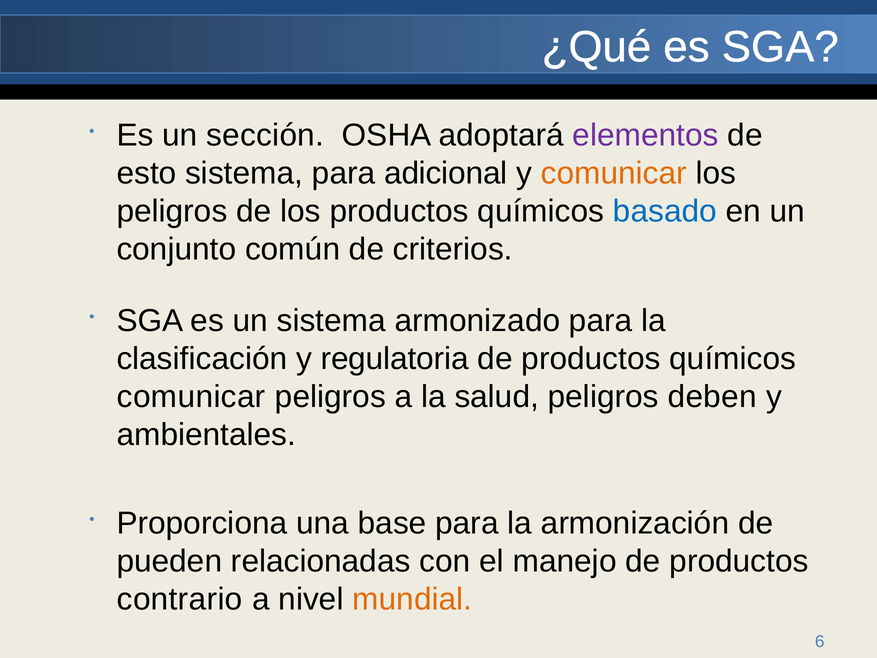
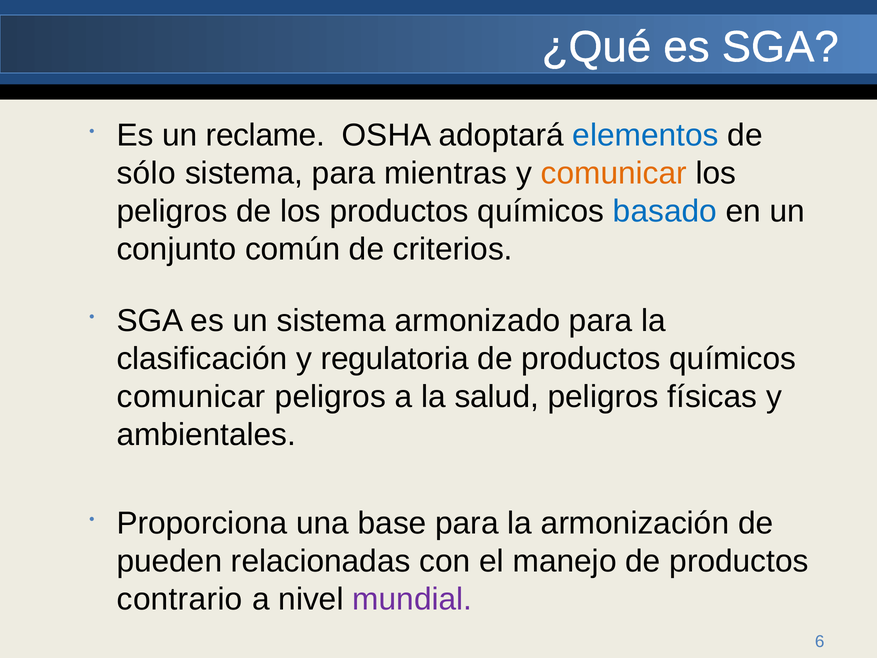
sección: sección -> reclame
elementos colour: purple -> blue
esto: esto -> sólo
adicional: adicional -> mientras
deben: deben -> físicas
mundial colour: orange -> purple
